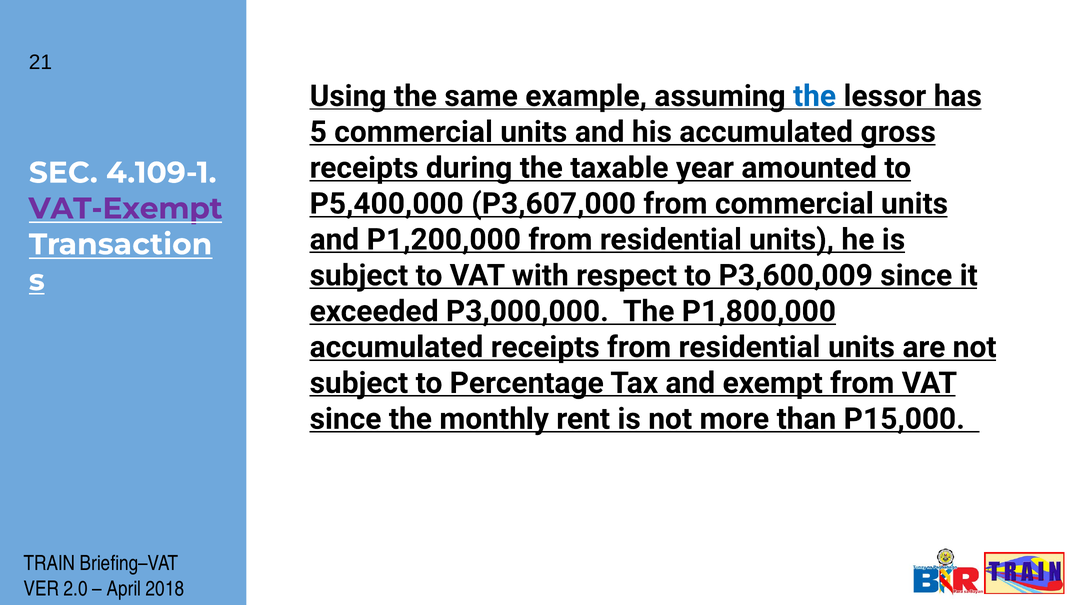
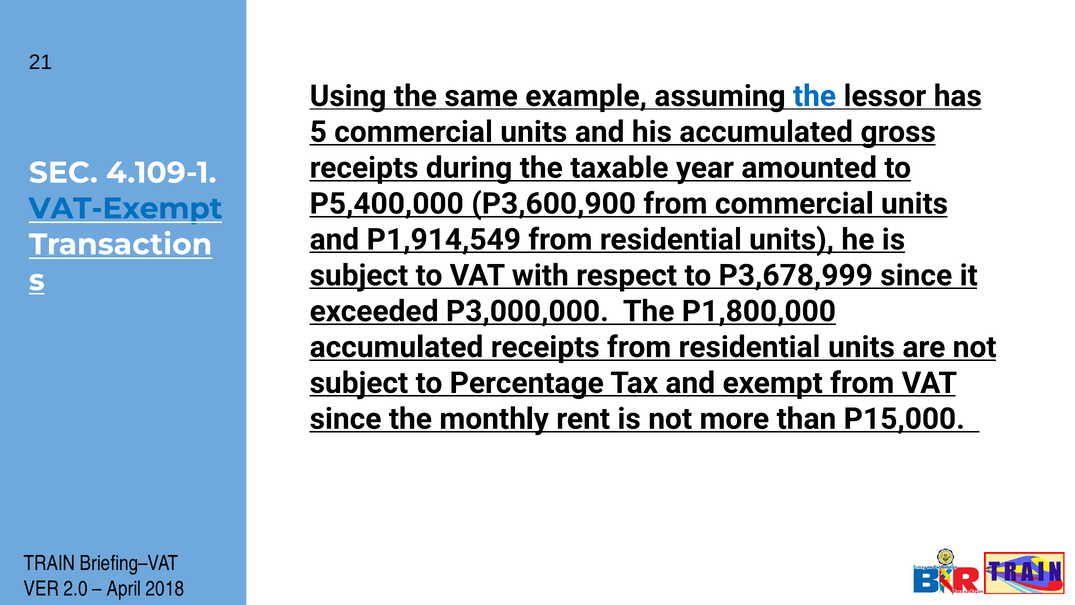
P3,607,000: P3,607,000 -> P3,600,900
VAT-Exempt colour: purple -> blue
P1,200,000: P1,200,000 -> P1,914,549
P3,600,009: P3,600,009 -> P3,678,999
